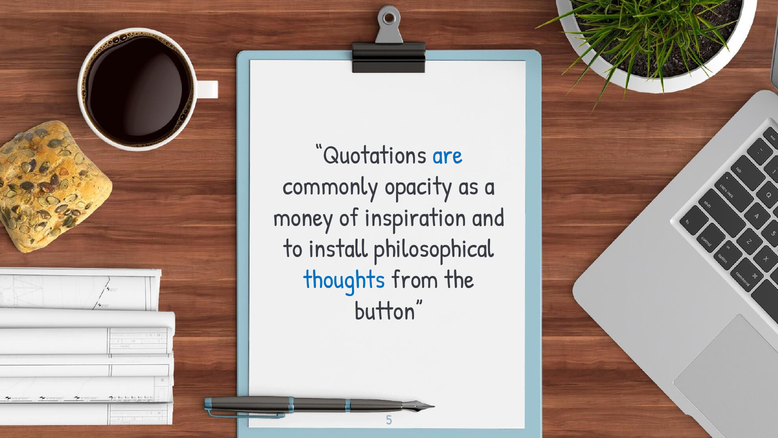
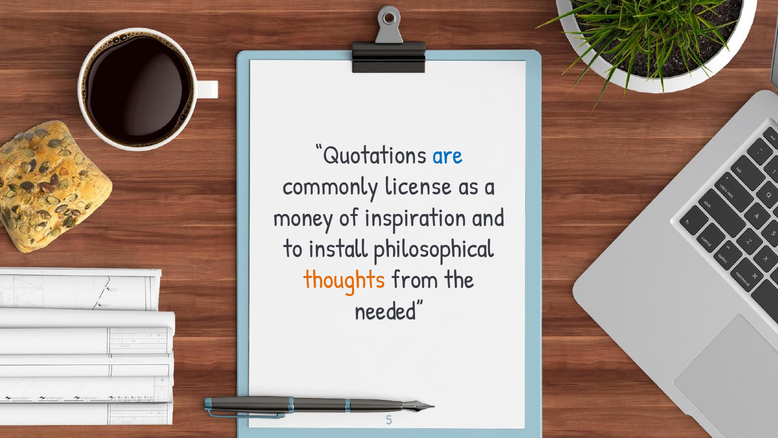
opacity: opacity -> license
thoughts colour: blue -> orange
button: button -> needed
